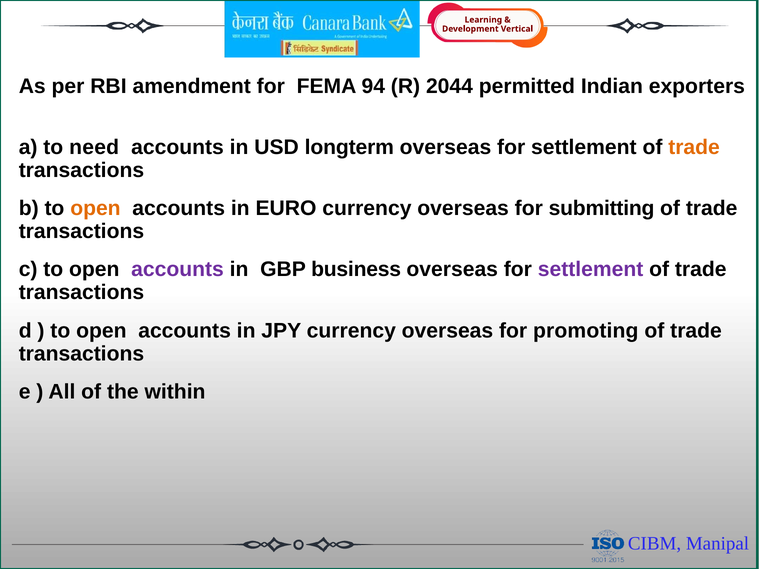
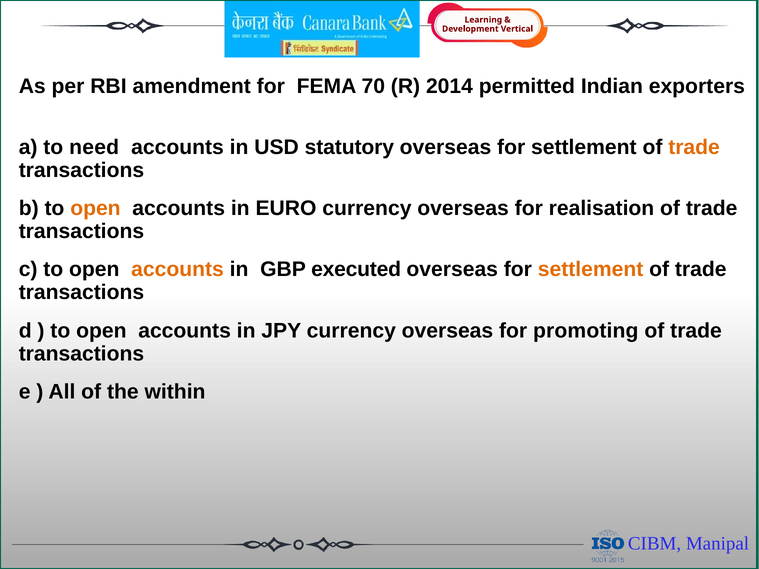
94: 94 -> 70
2044: 2044 -> 2014
longterm: longterm -> statutory
submitting: submitting -> realisation
accounts at (177, 270) colour: purple -> orange
business: business -> executed
settlement at (591, 270) colour: purple -> orange
